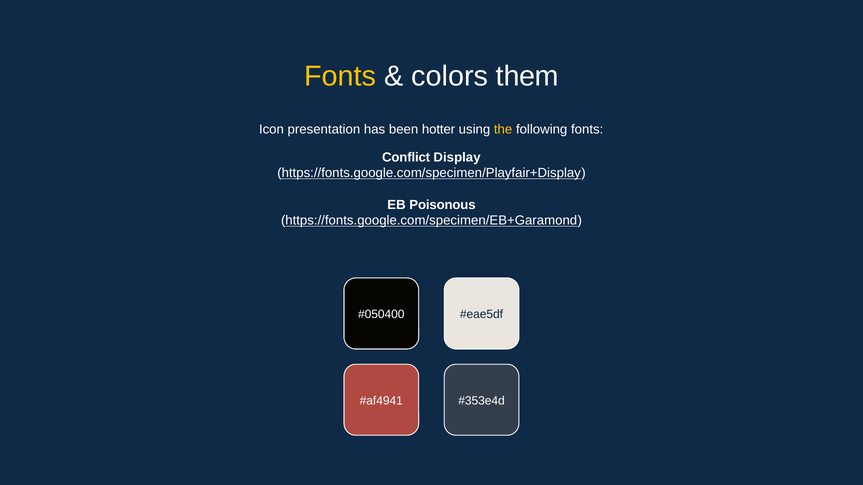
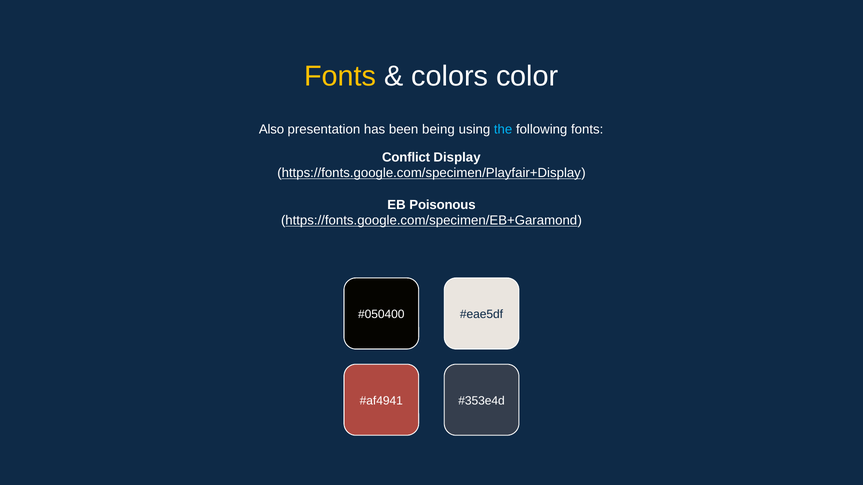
them: them -> color
Icon: Icon -> Also
hotter: hotter -> being
the colour: yellow -> light blue
